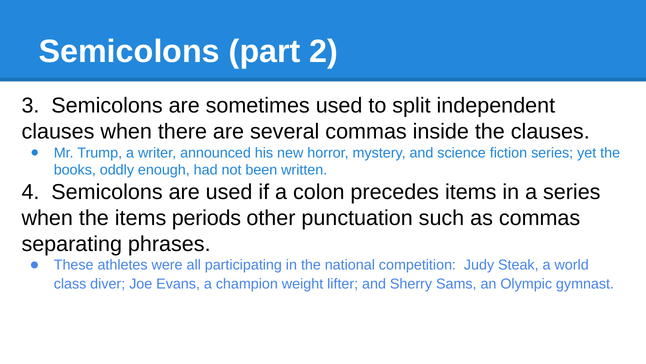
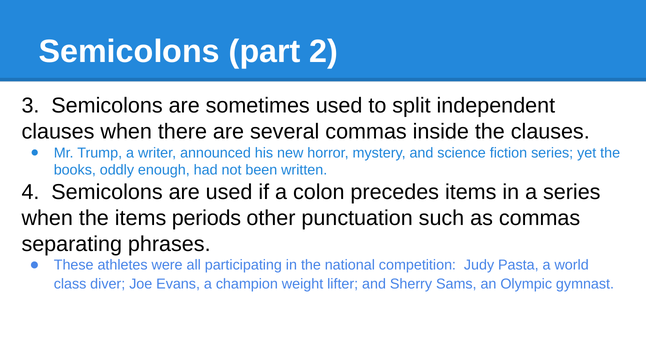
Steak: Steak -> Pasta
